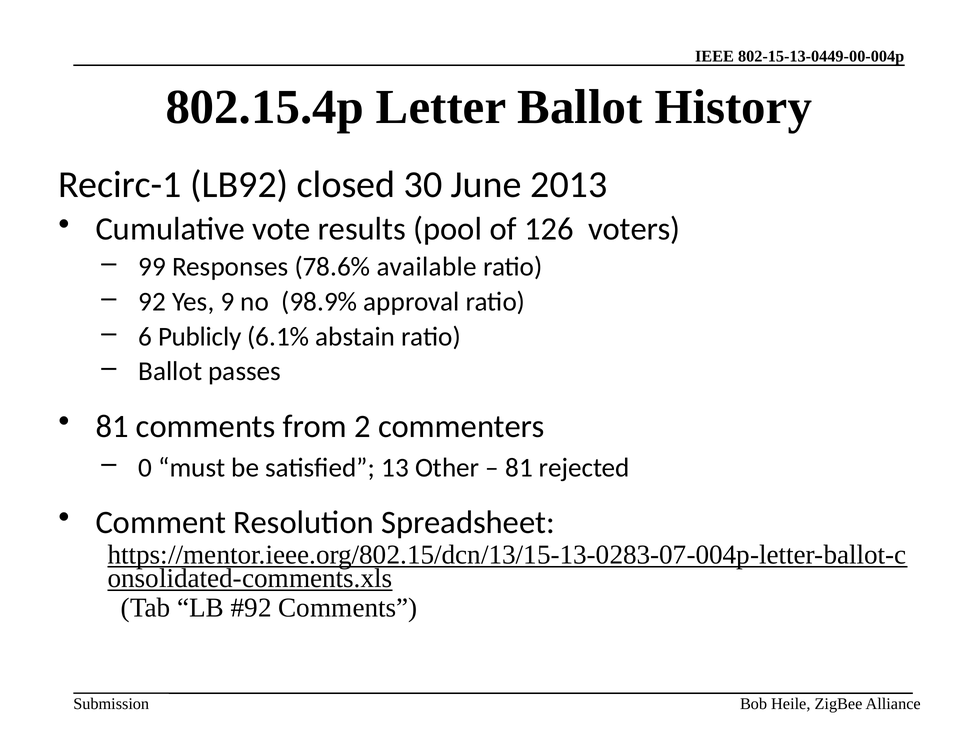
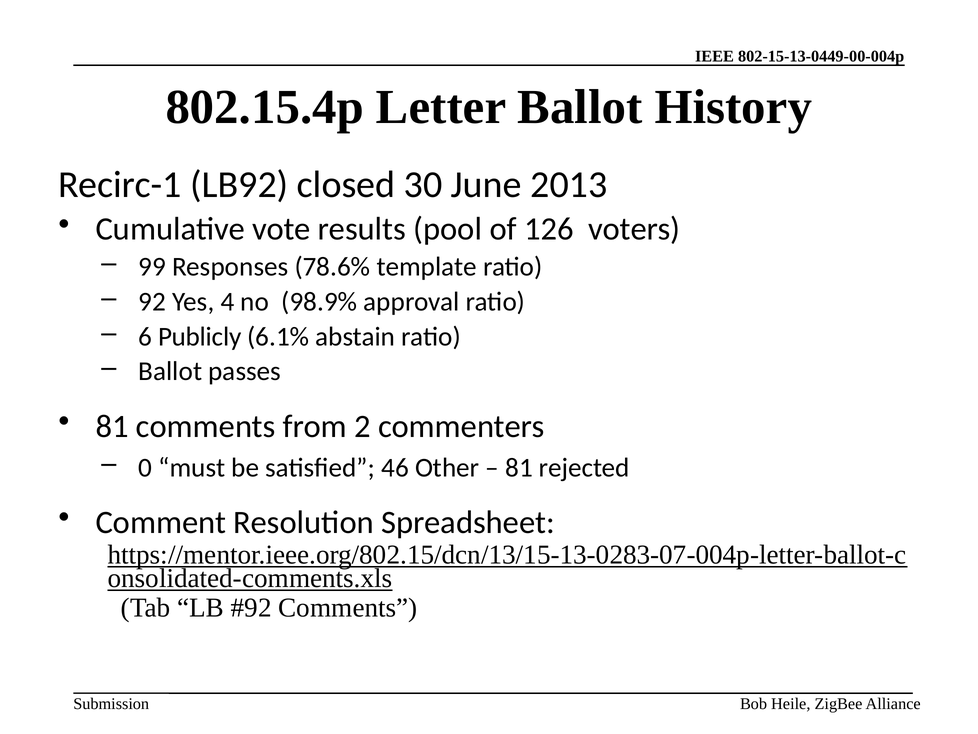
available: available -> template
9: 9 -> 4
13: 13 -> 46
